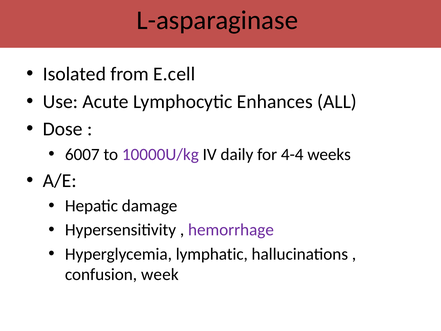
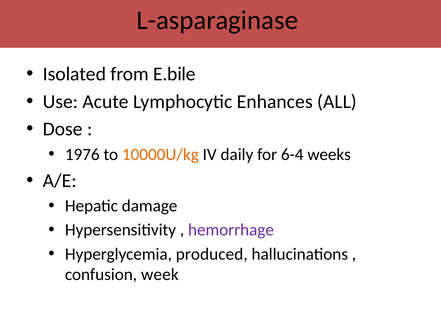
E.cell: E.cell -> E.bile
6007: 6007 -> 1976
10000U/kg colour: purple -> orange
4-4: 4-4 -> 6-4
lymphatic: lymphatic -> produced
